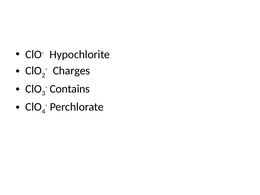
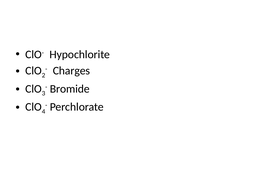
Contains: Contains -> Bromide
